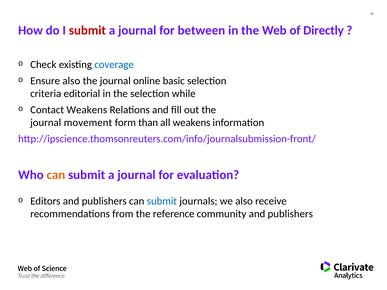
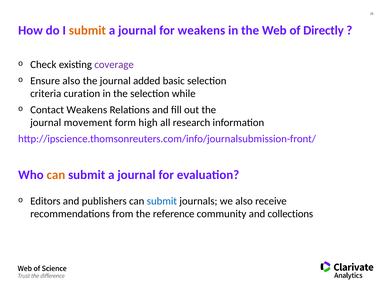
submit at (87, 30) colour: red -> orange
for between: between -> weakens
coverage colour: blue -> purple
online: online -> added
editorial: editorial -> curation
than: than -> high
all weakens: weakens -> research
community and publishers: publishers -> collections
